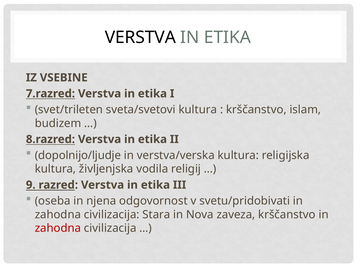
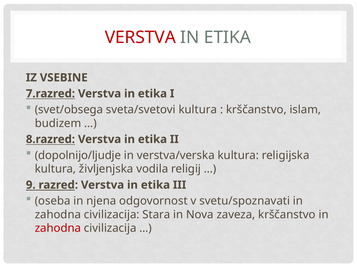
VERSTVA at (140, 37) colour: black -> red
svet/trileten: svet/trileten -> svet/obsega
svetu/pridobivati: svetu/pridobivati -> svetu/spoznavati
